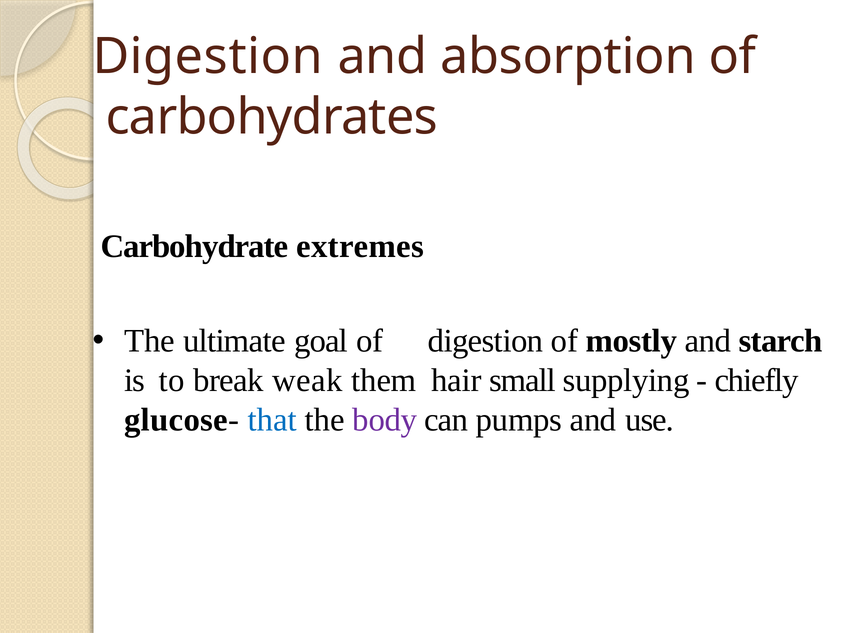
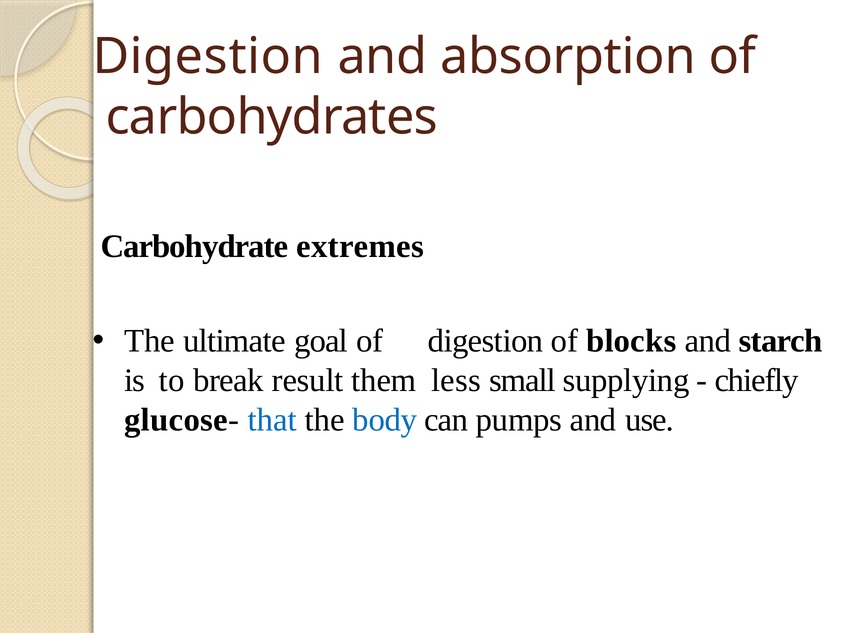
mostly: mostly -> blocks
weak: weak -> result
hair: hair -> less
body colour: purple -> blue
